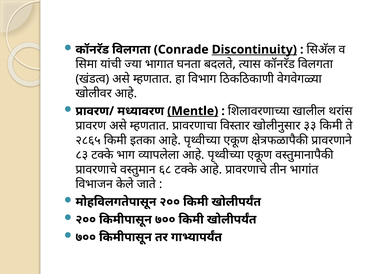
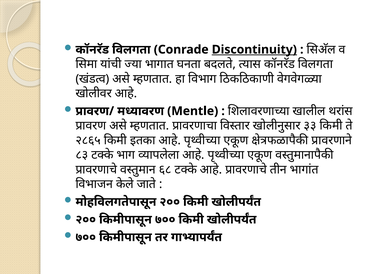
Mentle underline: present -> none
